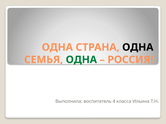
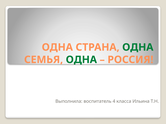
ОДНА at (138, 47) colour: black -> green
